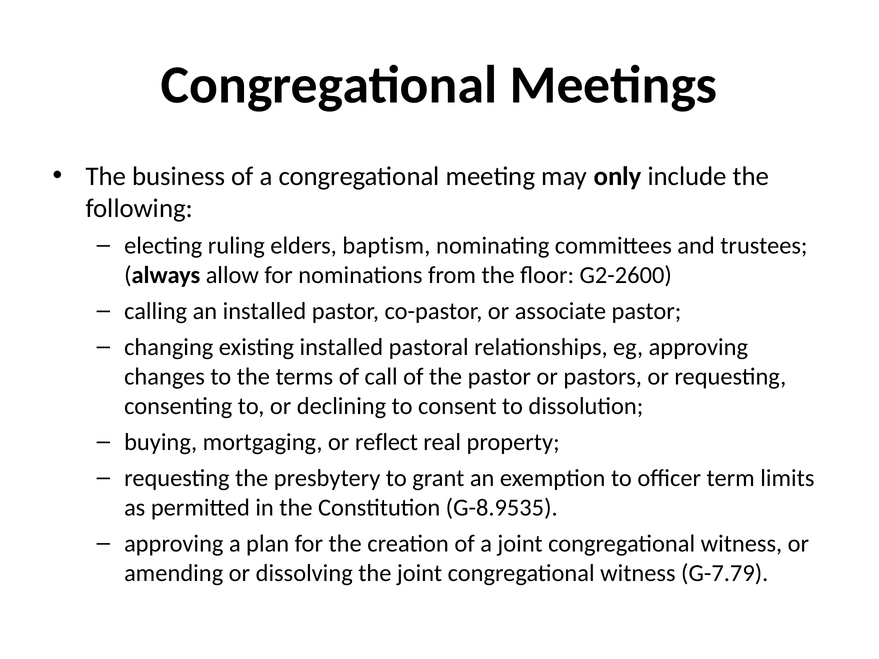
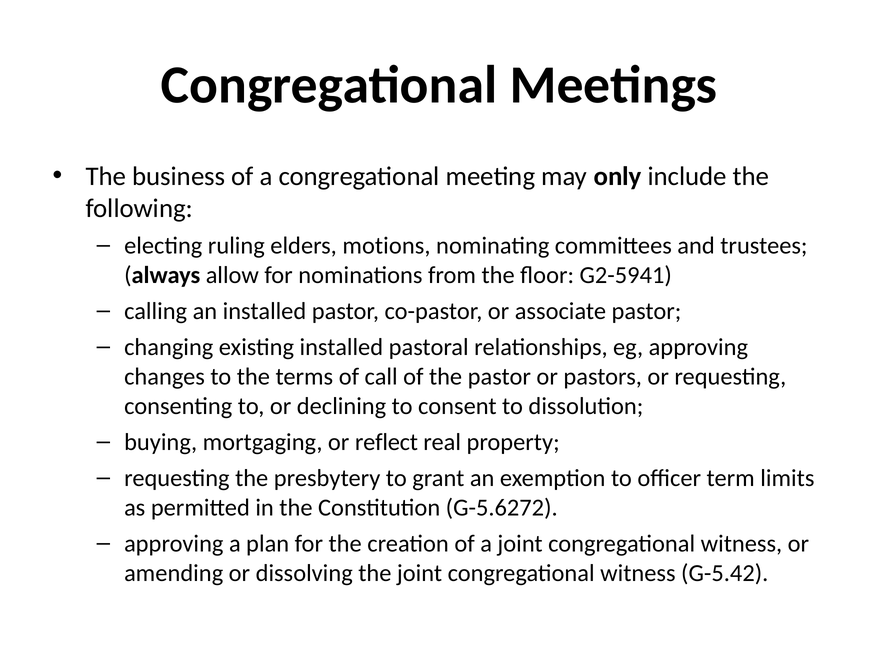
baptism: baptism -> motions
G2-2600: G2-2600 -> G2-5941
G-8.9535: G-8.9535 -> G-5.6272
G-7.79: G-7.79 -> G-5.42
